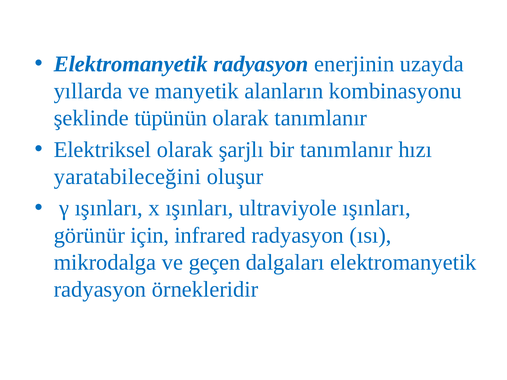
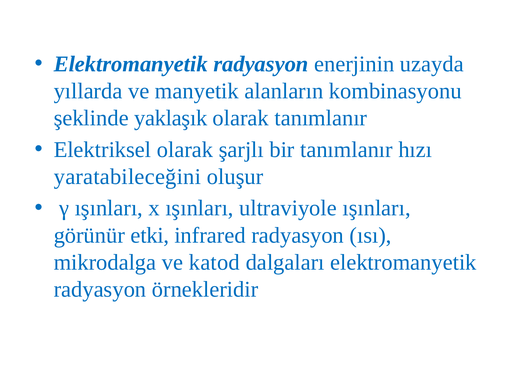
tüpünün: tüpünün -> yaklaşık
için: için -> etki
geçen: geçen -> katod
